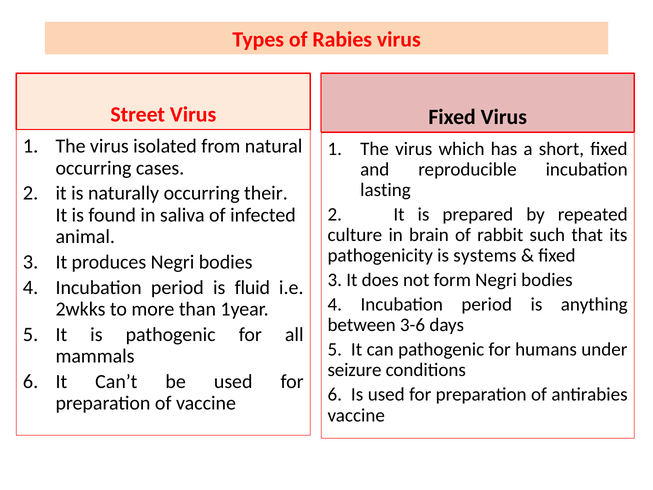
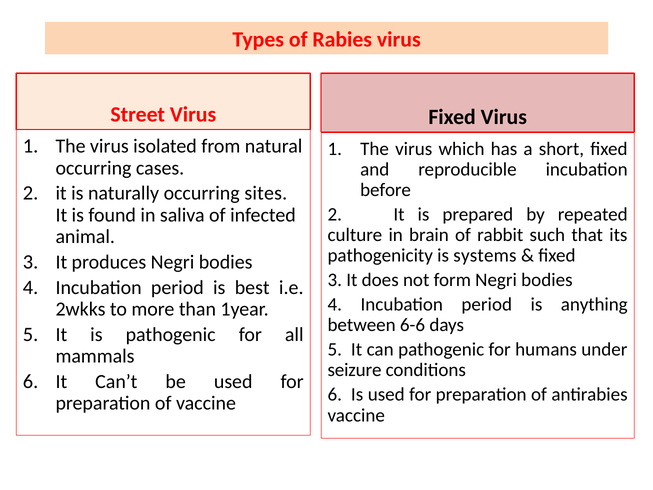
lasting: lasting -> before
their: their -> sites
fluid: fluid -> best
3-6: 3-6 -> 6-6
